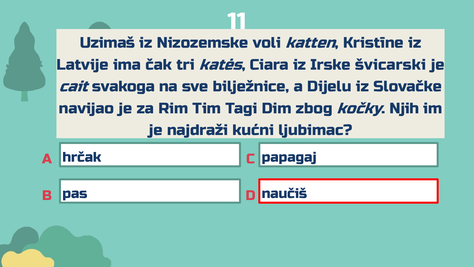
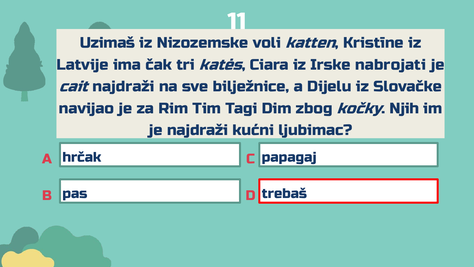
švicarski: švicarski -> nabrojati
cait svakoga: svakoga -> najdraži
naučiš: naučiš -> trebaš
